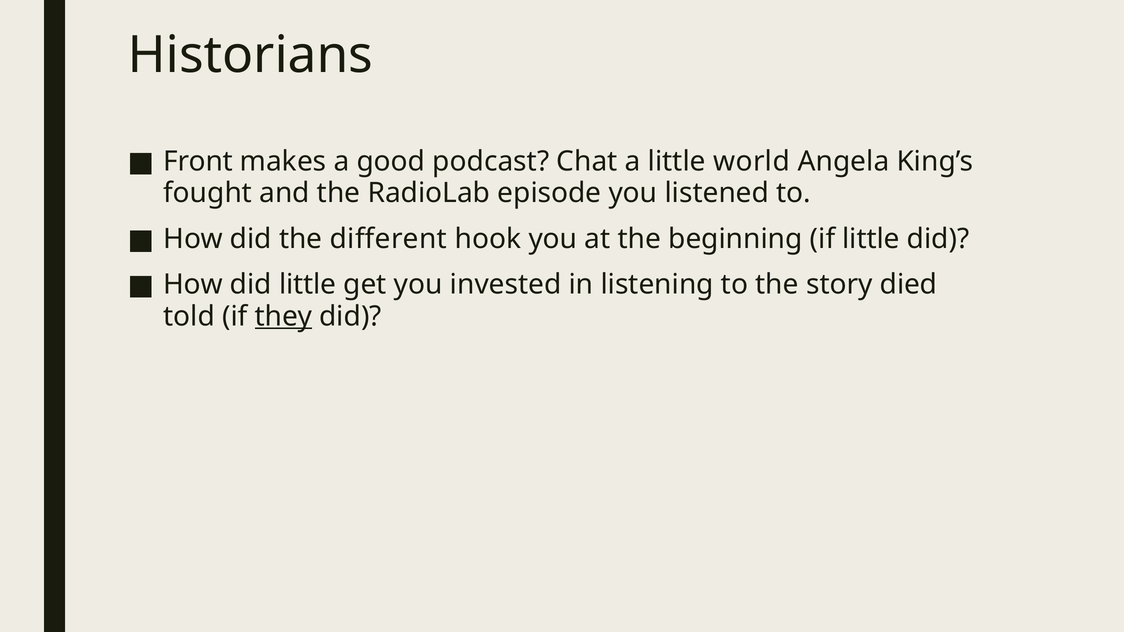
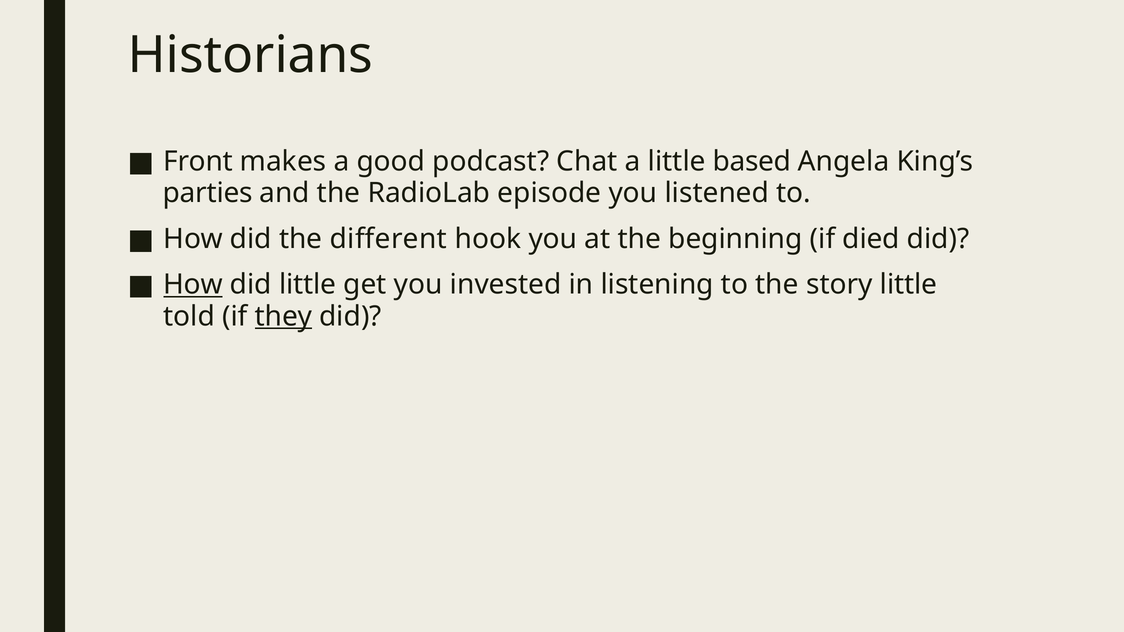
world: world -> based
fought: fought -> parties
if little: little -> died
How at (193, 285) underline: none -> present
story died: died -> little
